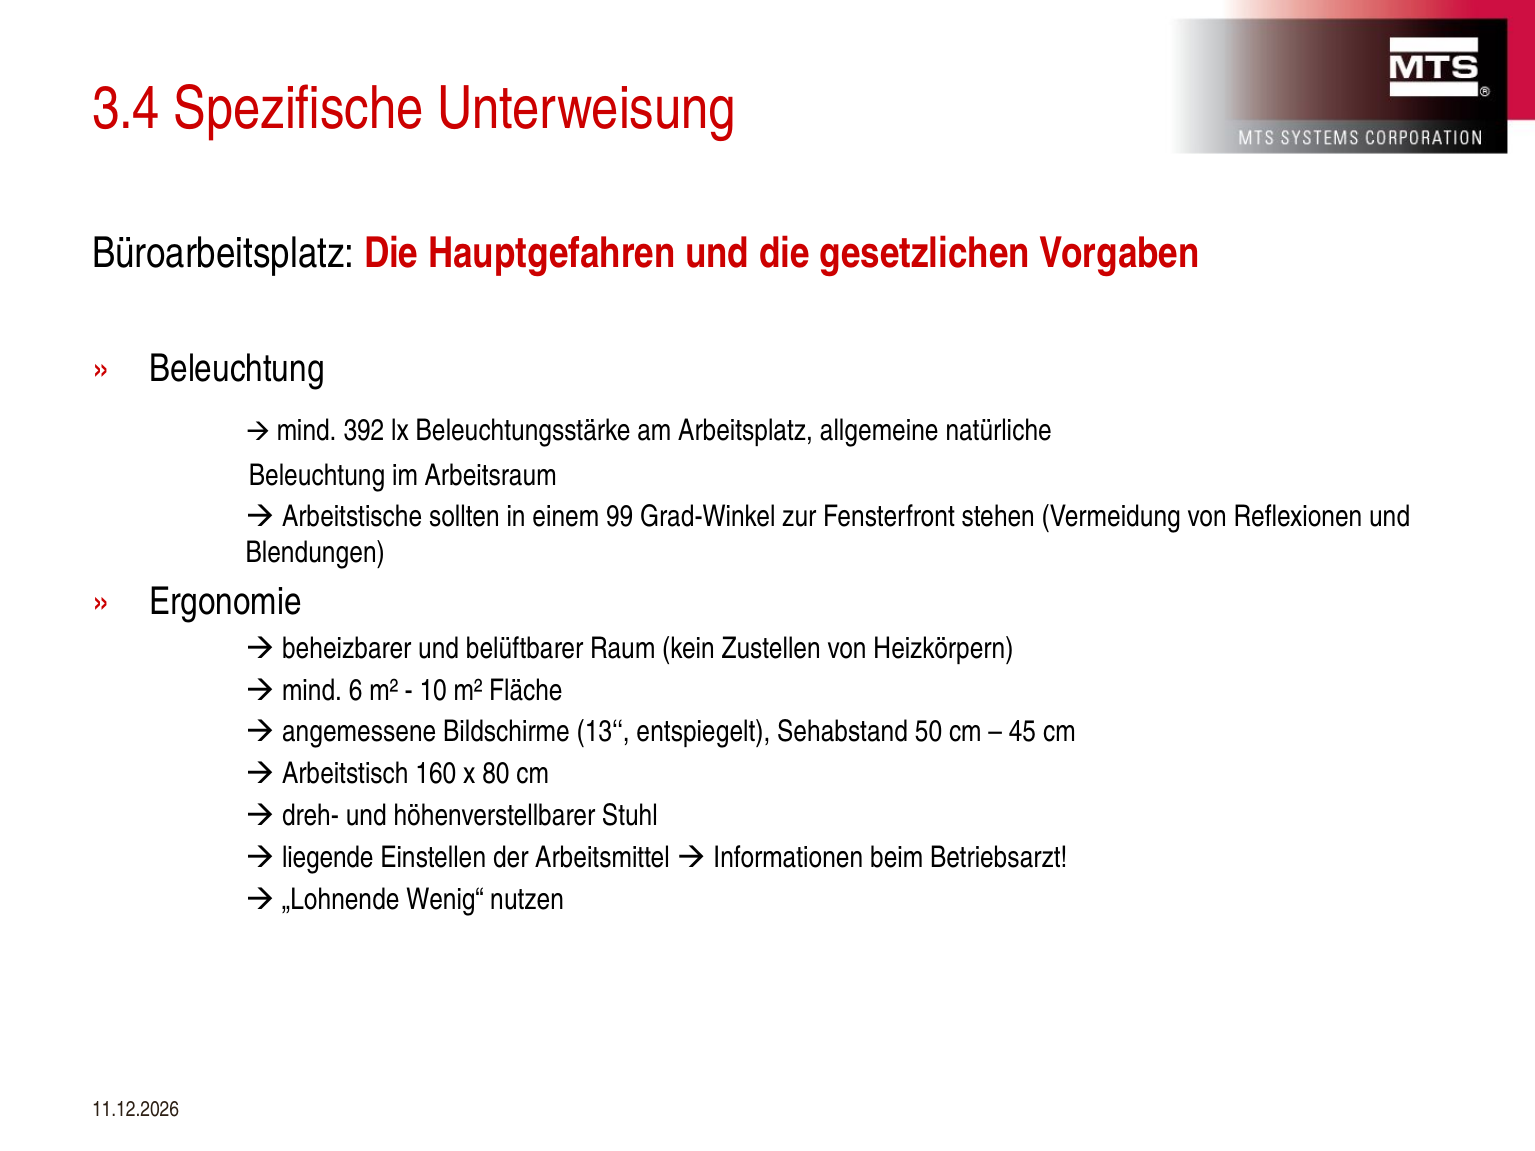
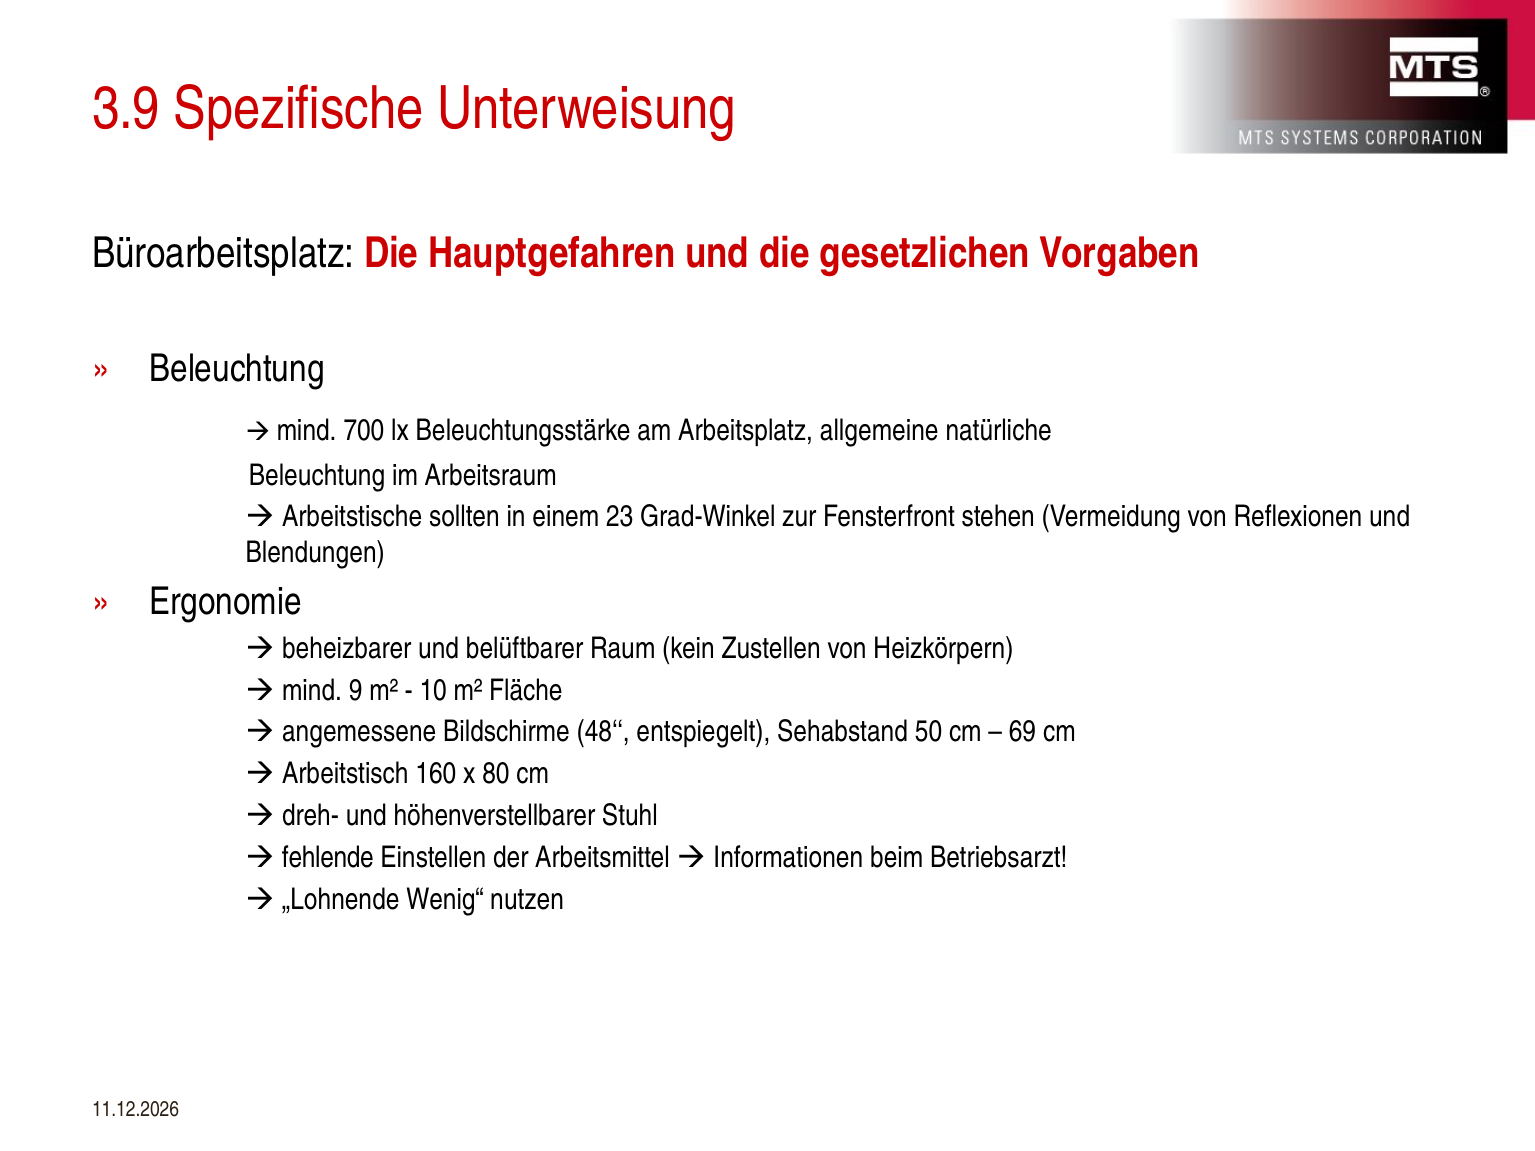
3.4: 3.4 -> 3.9
392: 392 -> 700
99: 99 -> 23
6: 6 -> 9
13‘‘: 13‘‘ -> 48‘‘
45: 45 -> 69
liegende: liegende -> fehlende
